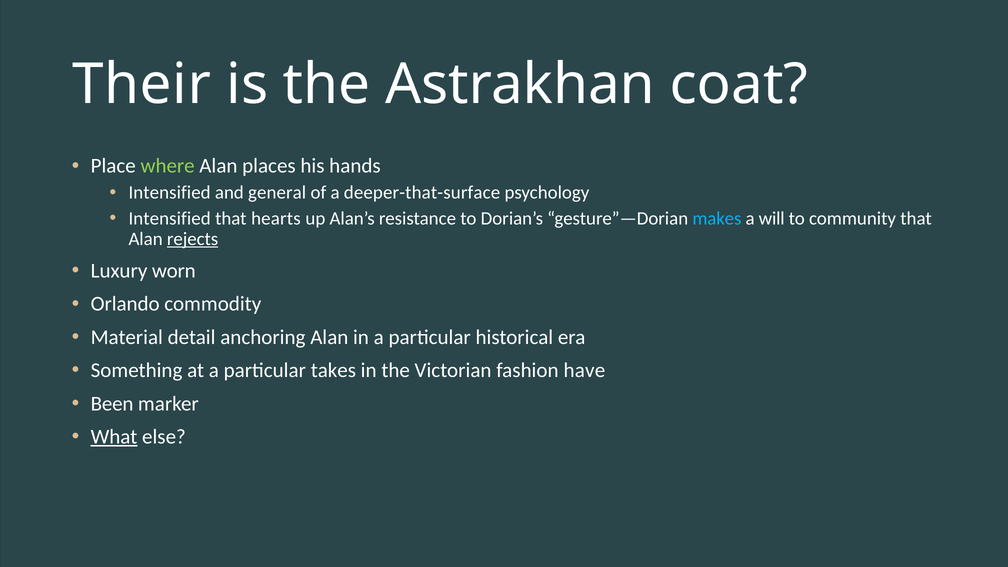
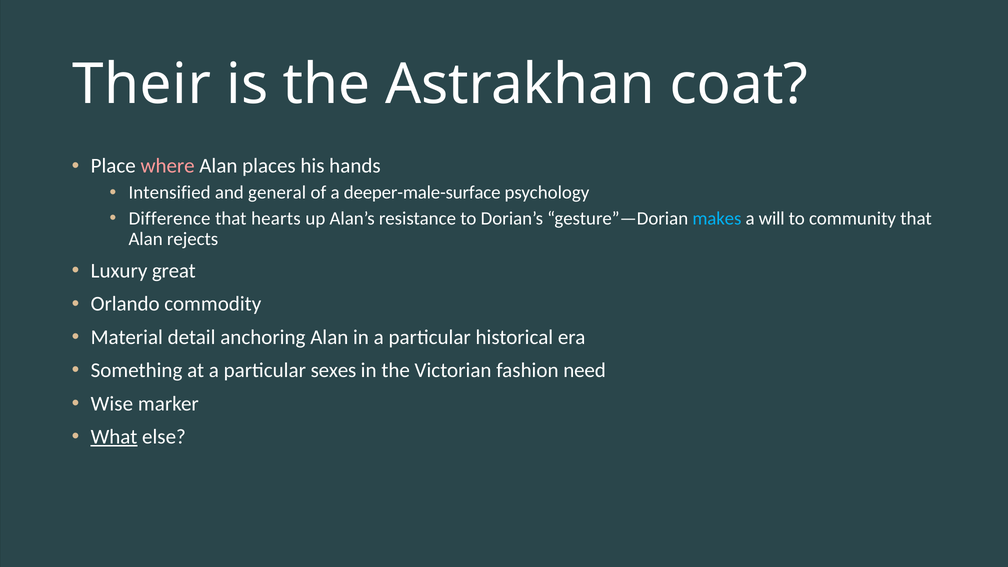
where colour: light green -> pink
deeper-that-surface: deeper-that-surface -> deeper-male-surface
Intensified at (170, 218): Intensified -> Difference
rejects underline: present -> none
worn: worn -> great
takes: takes -> sexes
have: have -> need
Been: Been -> Wise
